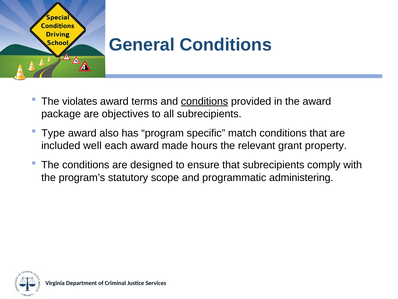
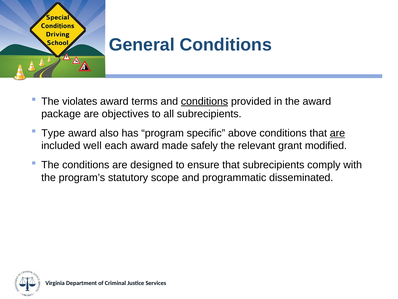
match: match -> above
are at (337, 133) underline: none -> present
hours: hours -> safely
property: property -> modified
administering: administering -> disseminated
